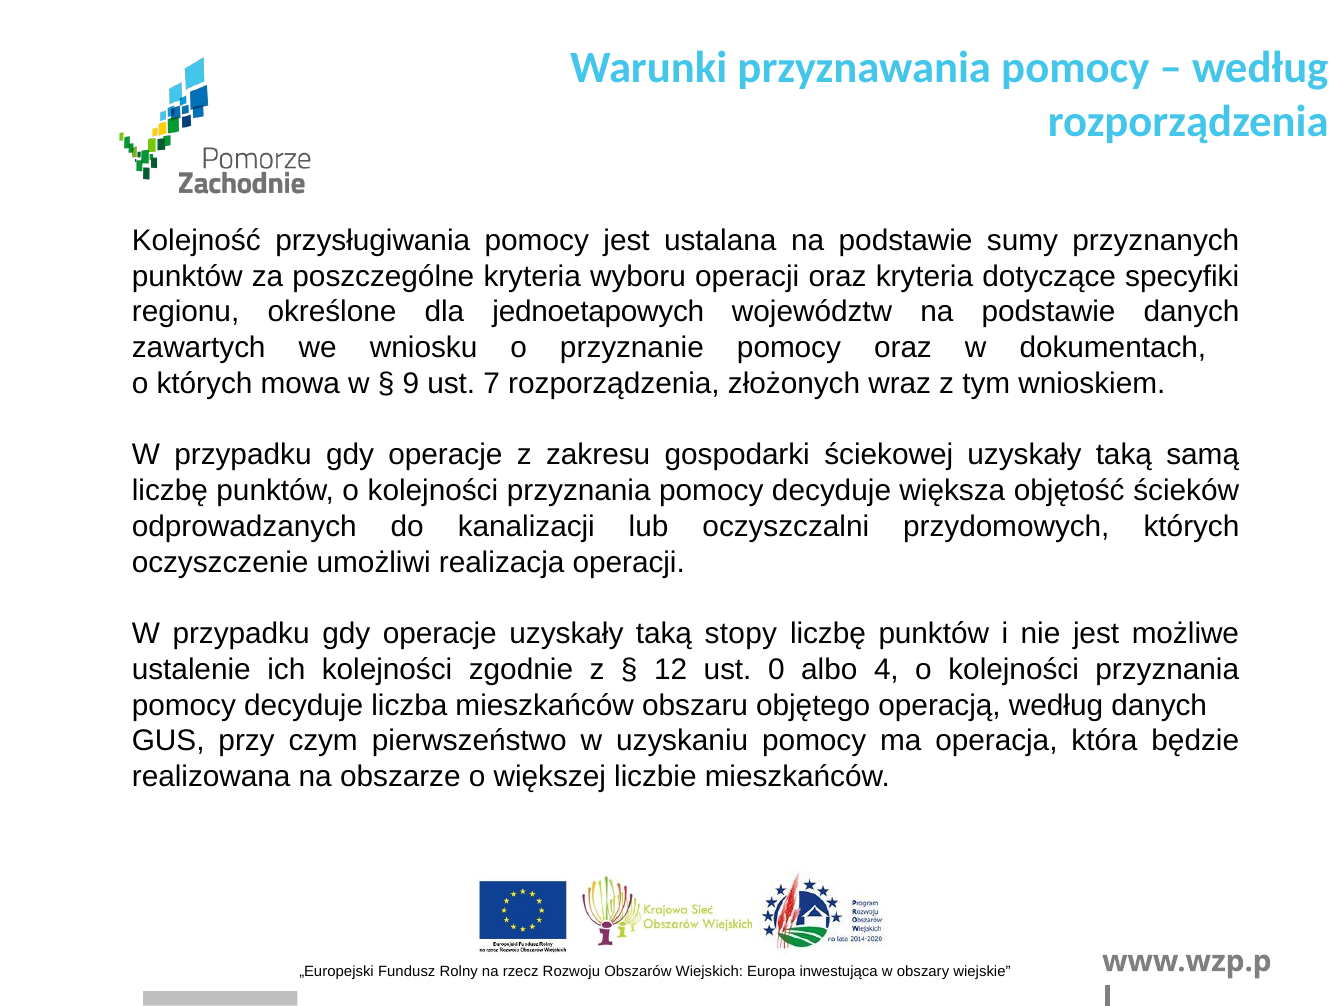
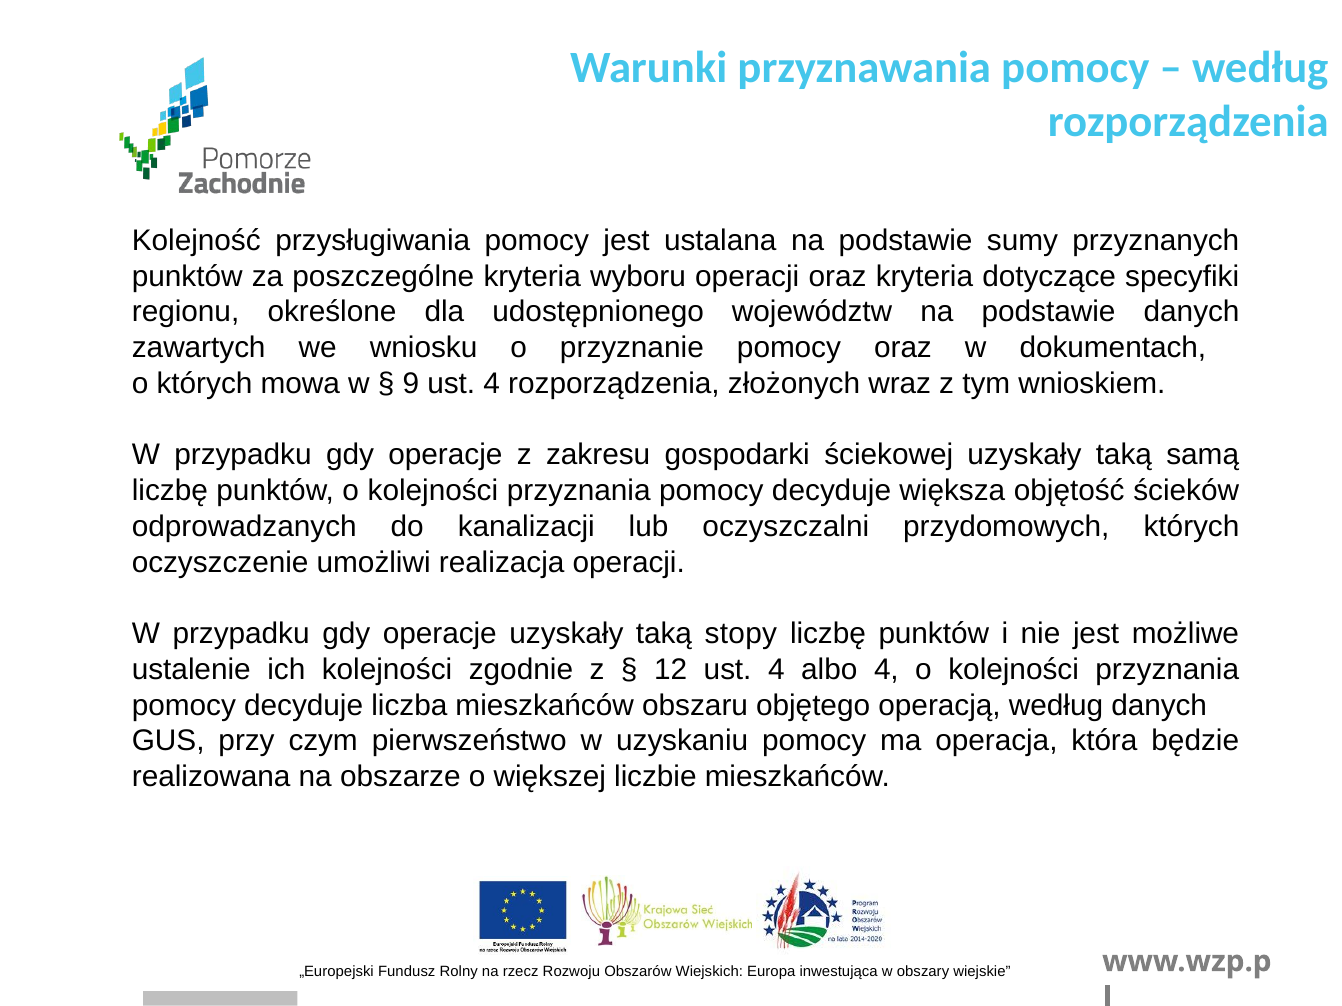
jednoetapowych: jednoetapowych -> udostępnionego
9 ust 7: 7 -> 4
12 ust 0: 0 -> 4
